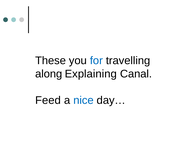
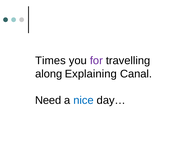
These: These -> Times
for colour: blue -> purple
Feed: Feed -> Need
